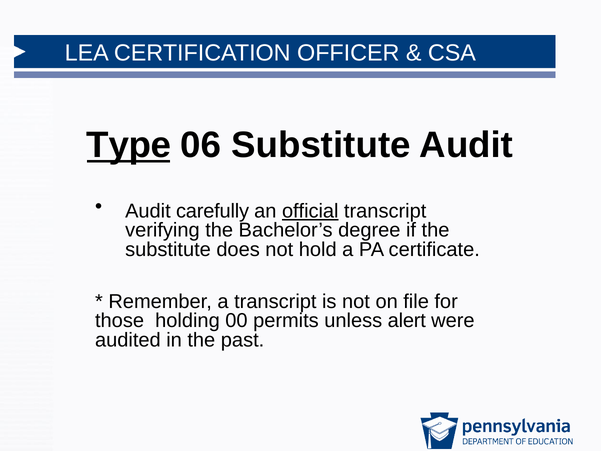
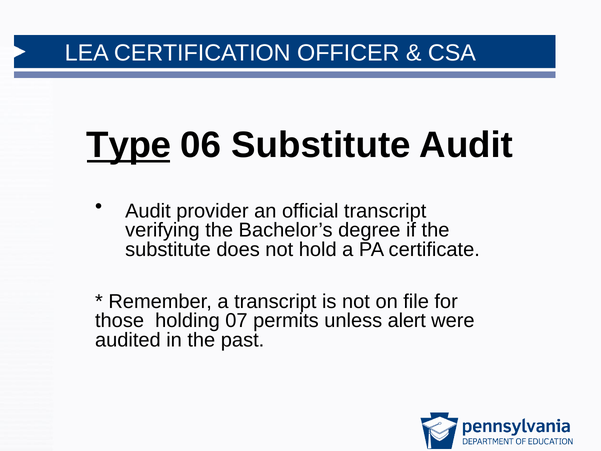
carefully: carefully -> provider
official underline: present -> none
00: 00 -> 07
